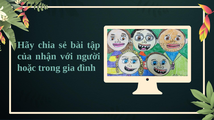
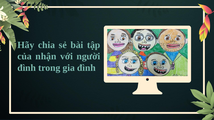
hoặc at (27, 68): hoặc -> đình
